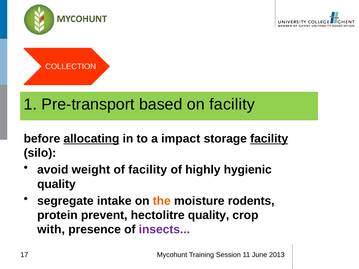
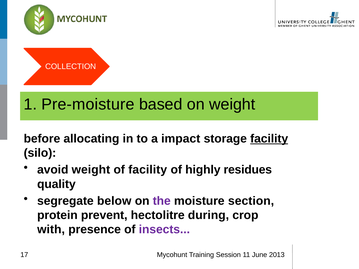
Pre-transport: Pre-transport -> Pre-moisture
on facility: facility -> weight
allocating underline: present -> none
hygienic: hygienic -> residues
intake: intake -> below
the colour: orange -> purple
rodents: rodents -> section
hectolitre quality: quality -> during
